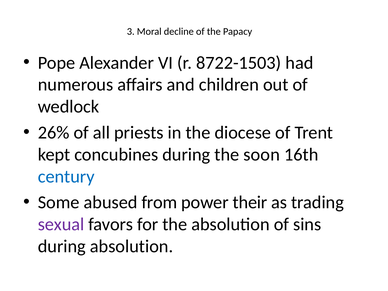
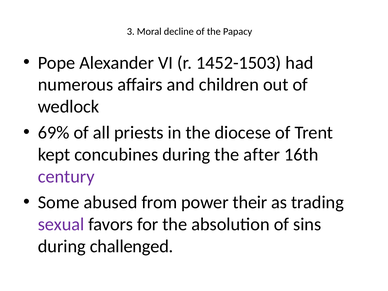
8722-1503: 8722-1503 -> 1452-1503
26%: 26% -> 69%
soon: soon -> after
century colour: blue -> purple
during absolution: absolution -> challenged
